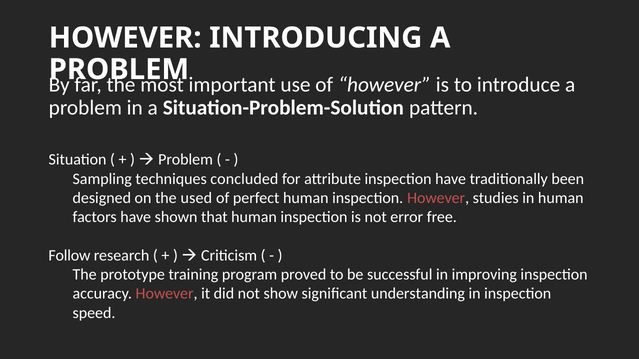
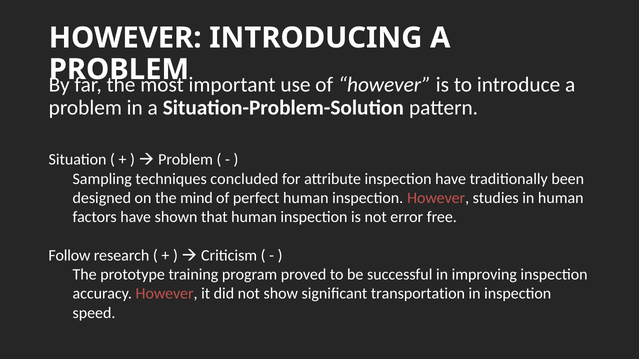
used: used -> mind
understanding: understanding -> transportation
